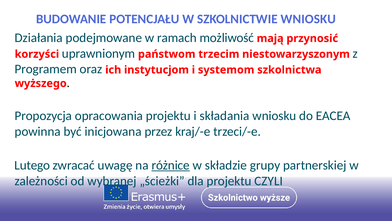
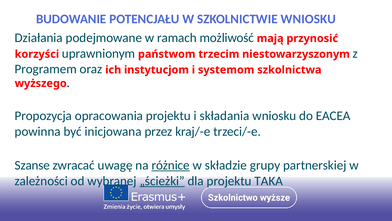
Lutego: Lutego -> Szanse
„ścieżki underline: none -> present
CZYLI: CZYLI -> TAKA
